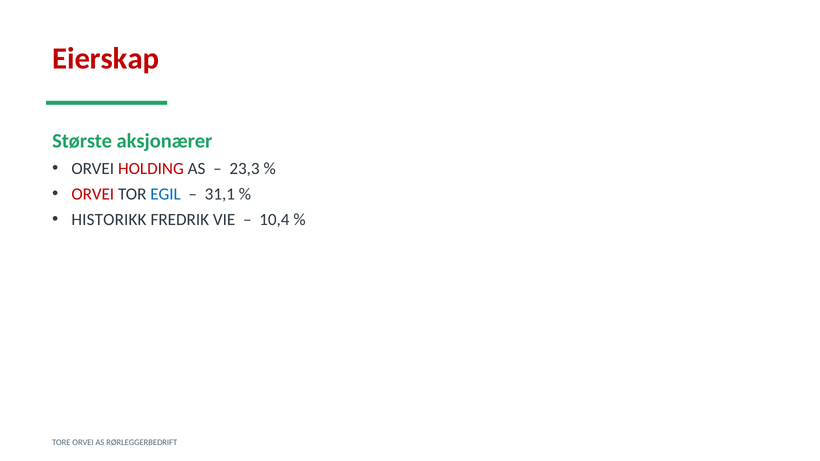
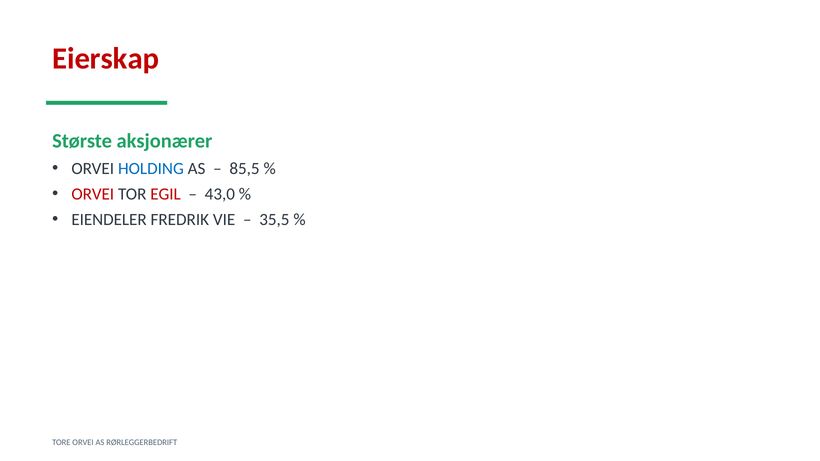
HOLDING colour: red -> blue
23,3: 23,3 -> 85,5
EGIL colour: blue -> red
31,1: 31,1 -> 43,0
HISTORIKK: HISTORIKK -> EIENDELER
10,4: 10,4 -> 35,5
